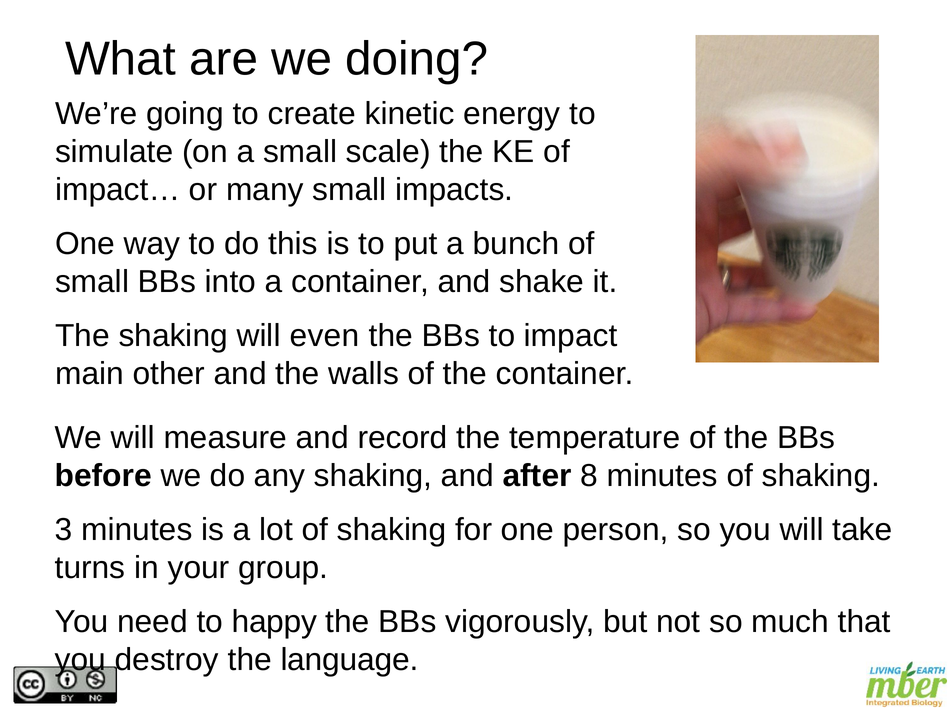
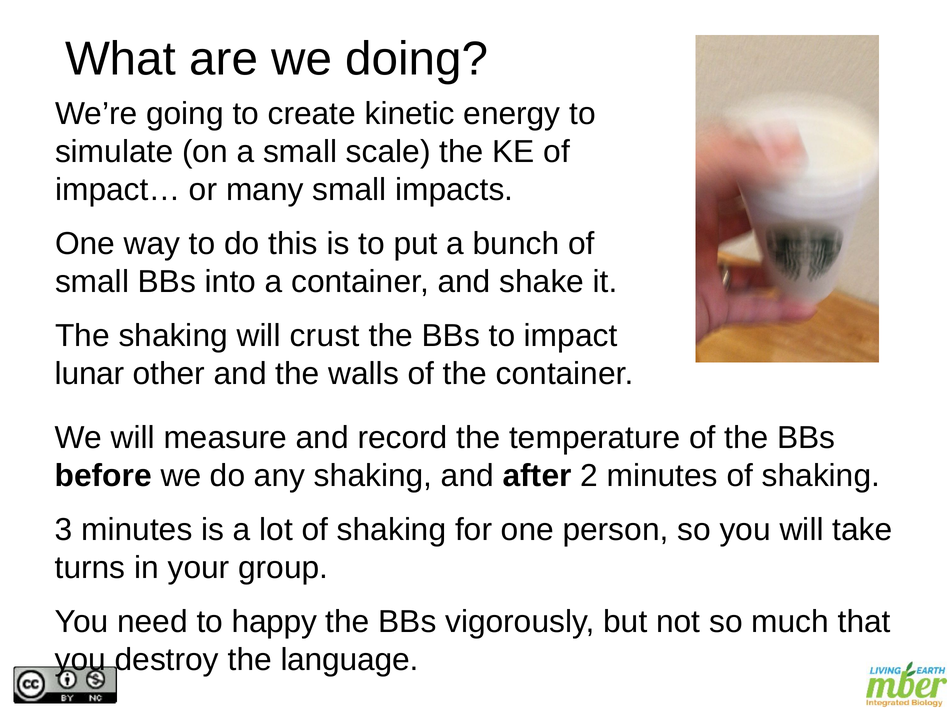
even: even -> crust
main: main -> lunar
8: 8 -> 2
